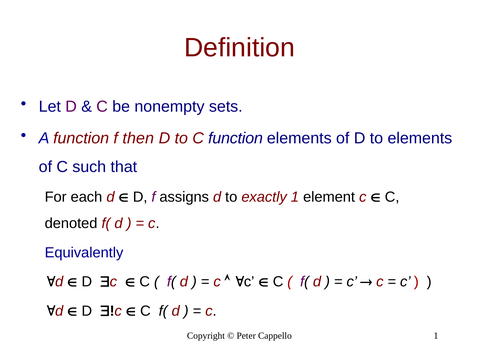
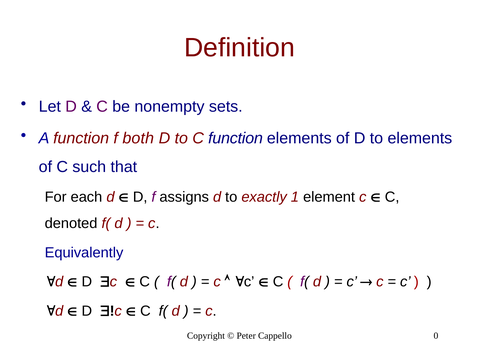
then: then -> both
Cappello 1: 1 -> 0
